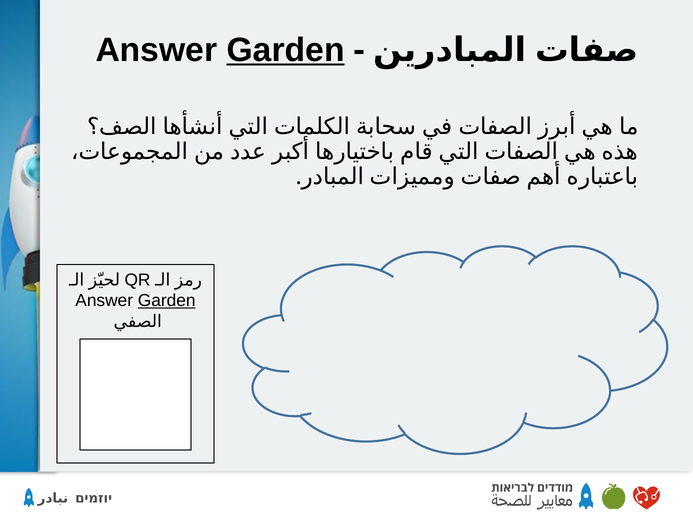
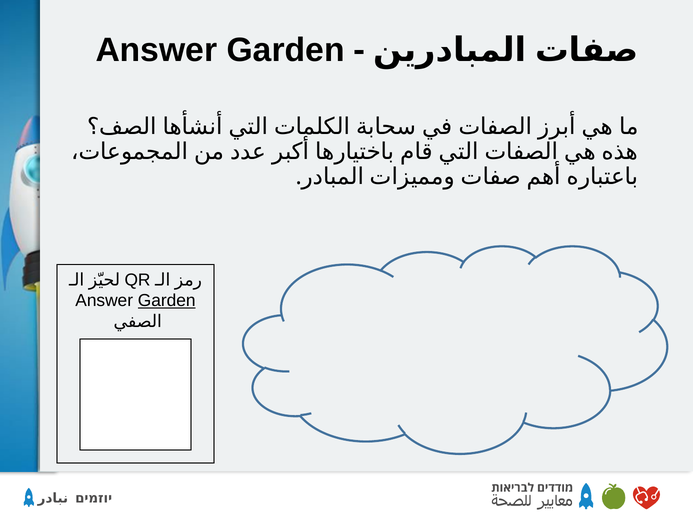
Garden at (286, 50) underline: present -> none
